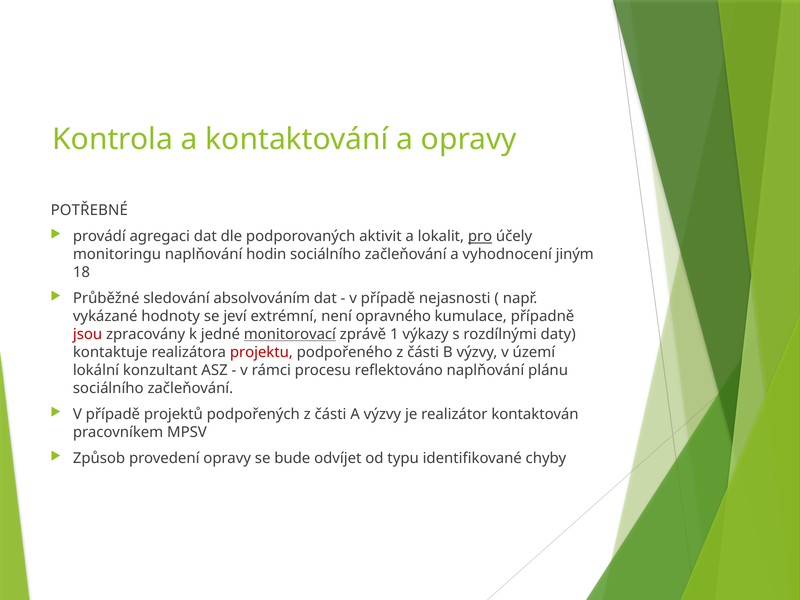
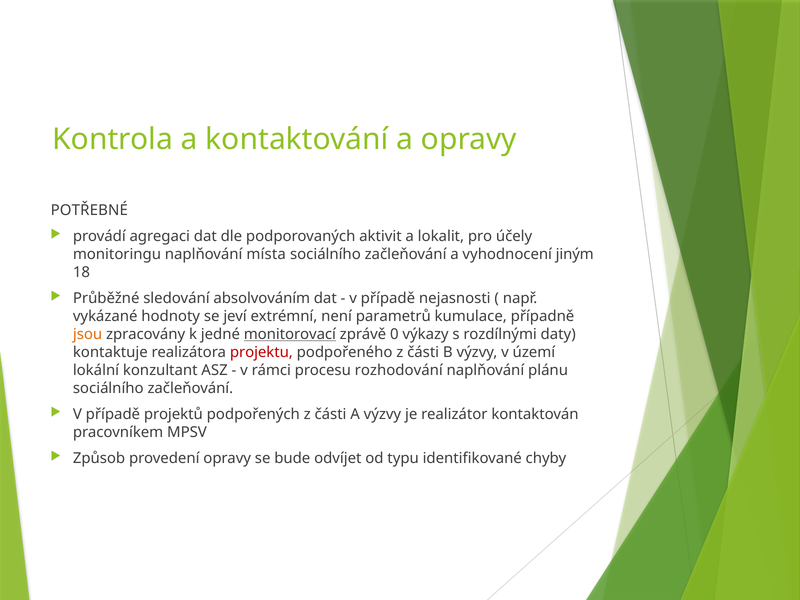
pro underline: present -> none
hodin: hodin -> místa
opravného: opravného -> parametrů
jsou colour: red -> orange
1: 1 -> 0
reflektováno: reflektováno -> rozhodování
